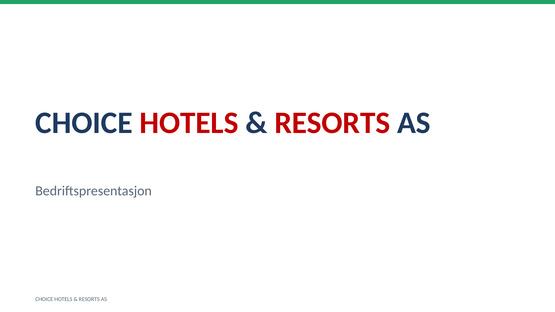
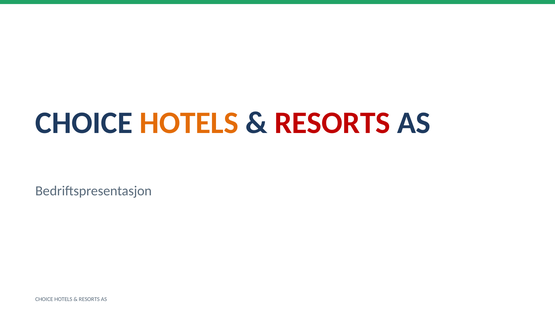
HOTELS at (189, 123) colour: red -> orange
